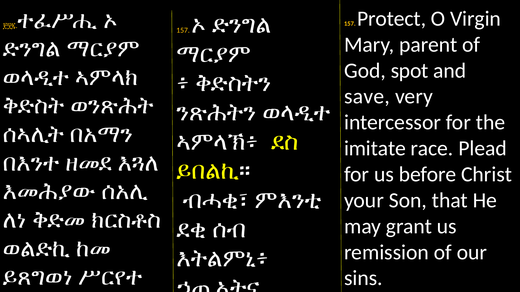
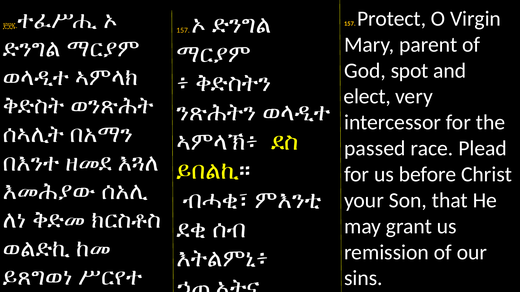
save: save -> elect
imitate: imitate -> passed
